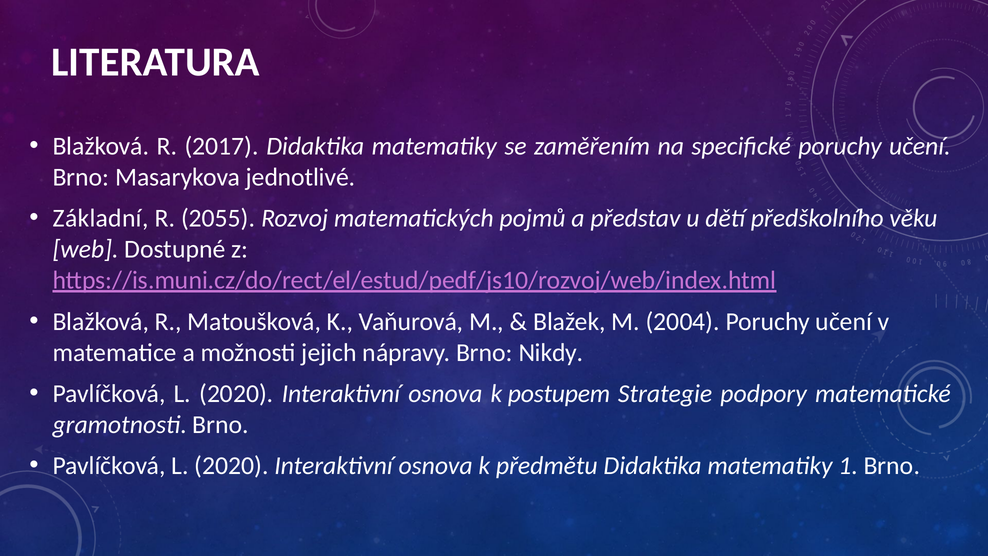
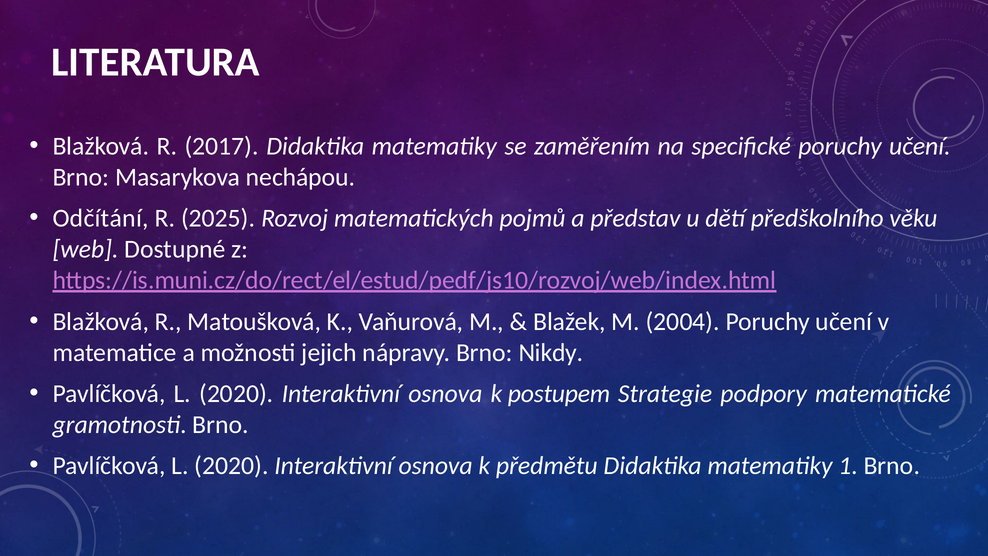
jednotlivé: jednotlivé -> nechápou
Základní: Základní -> Odčítání
2055: 2055 -> 2025
